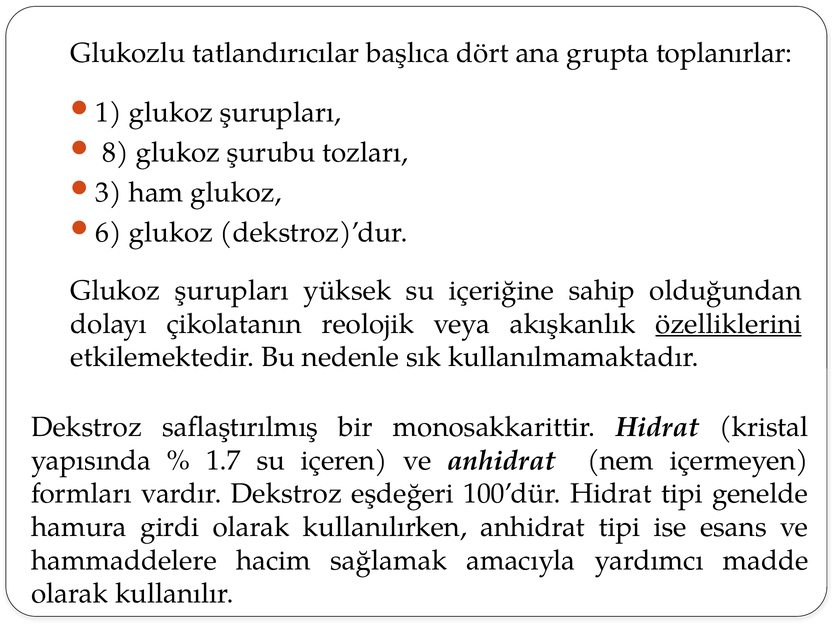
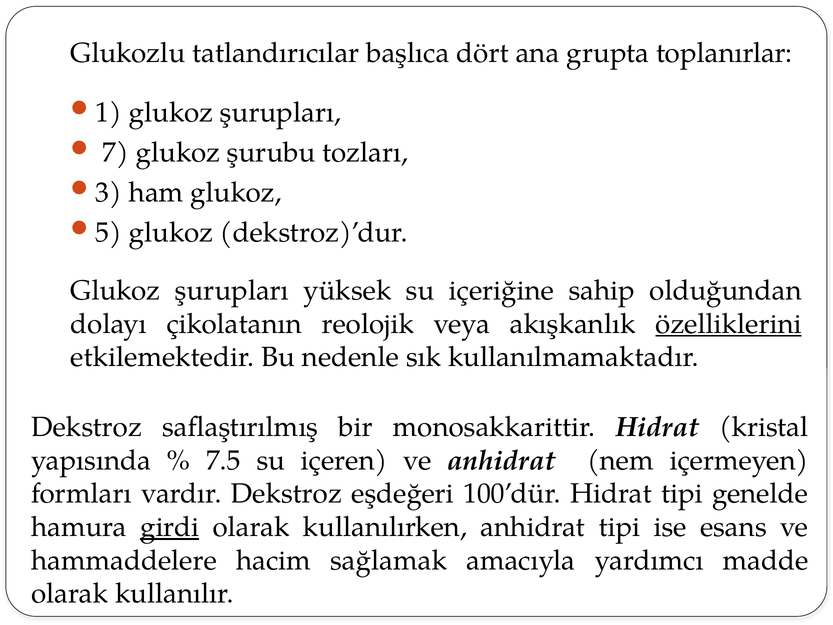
8: 8 -> 7
6: 6 -> 5
1.7: 1.7 -> 7.5
girdi underline: none -> present
